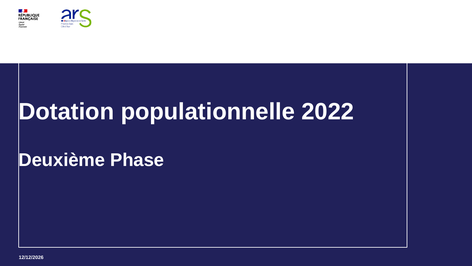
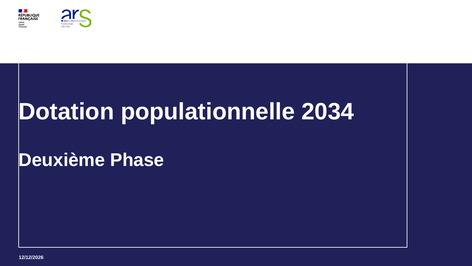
2022: 2022 -> 2034
